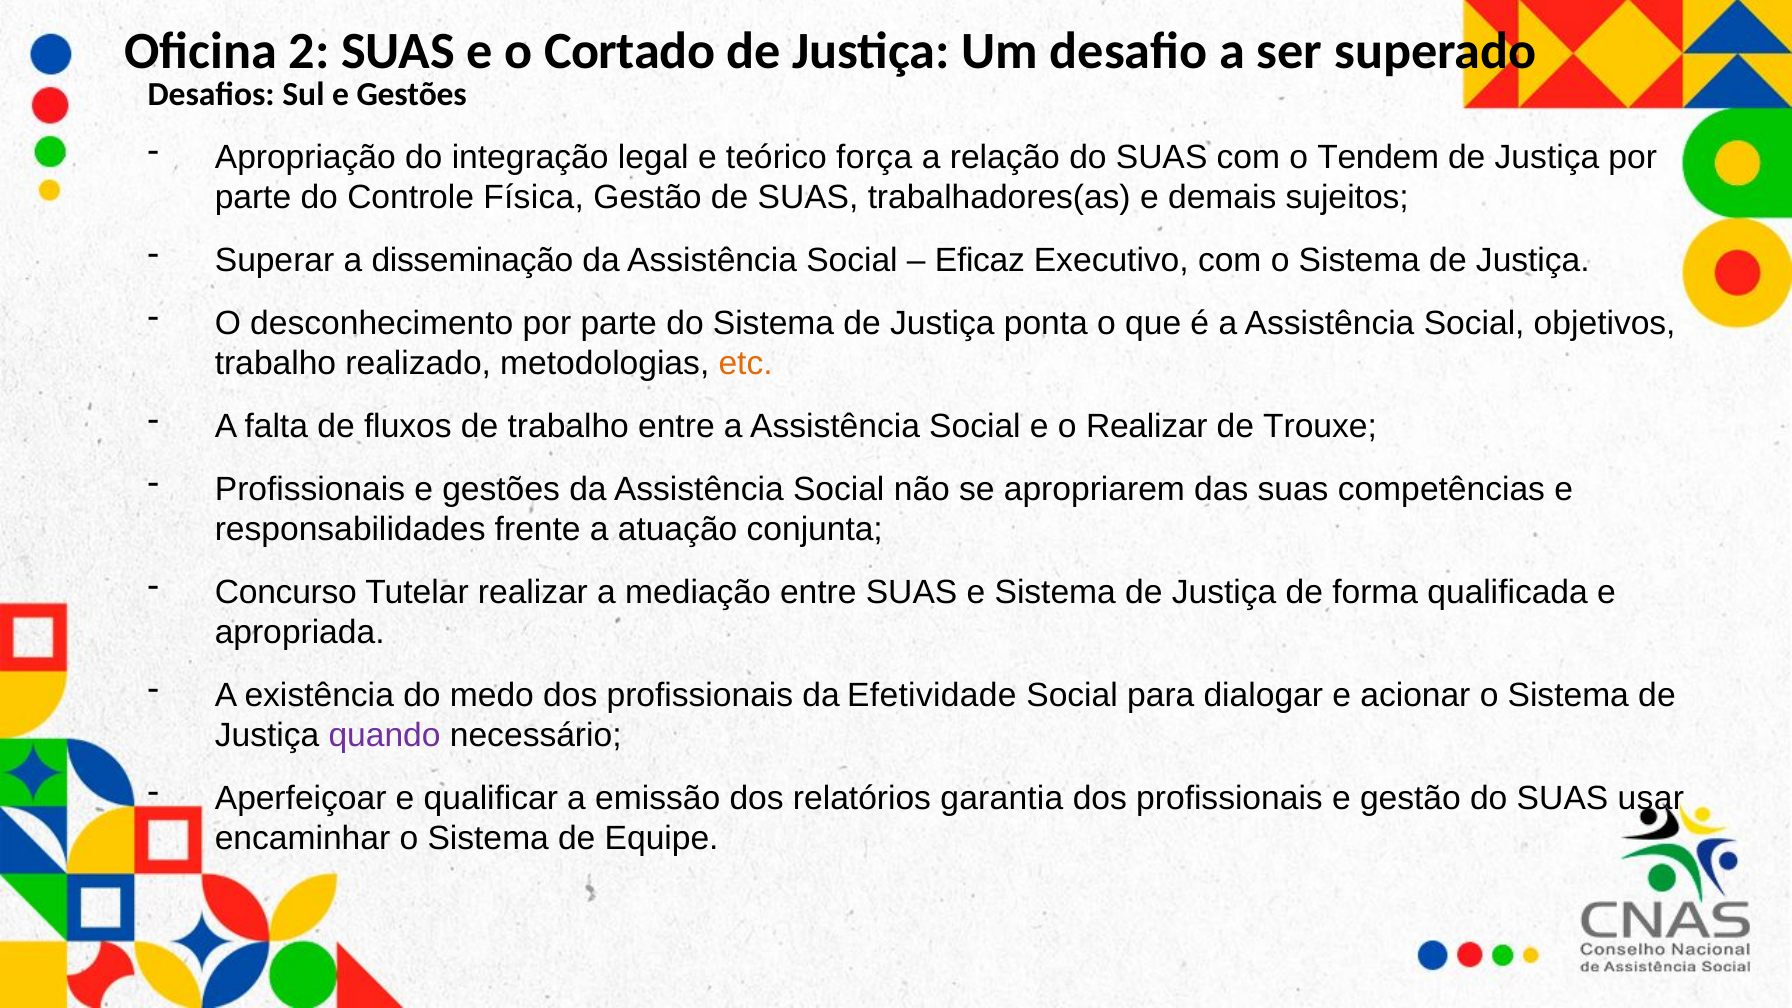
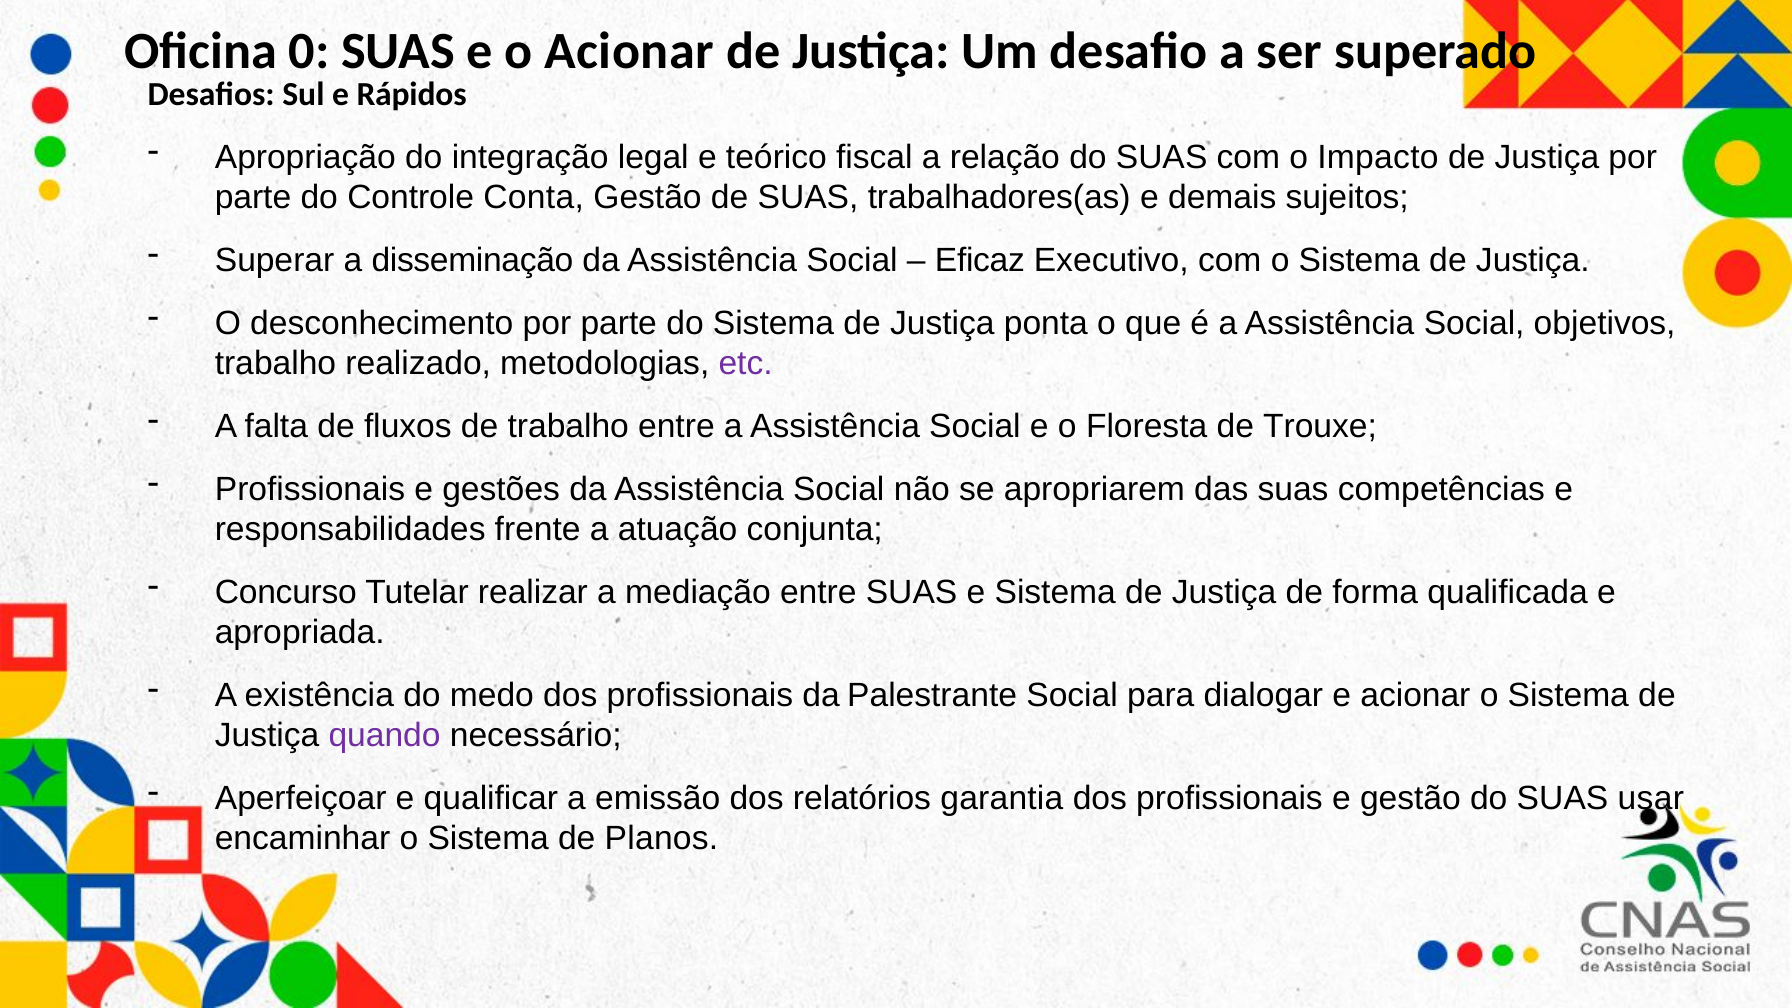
2: 2 -> 0
o Cortado: Cortado -> Acionar
Sul e Gestões: Gestões -> Rápidos
força: força -> fiscal
Tendem: Tendem -> Impacto
Física: Física -> Conta
etc colour: orange -> purple
o Realizar: Realizar -> Floresta
Efetividade: Efetividade -> Palestrante
Equipe: Equipe -> Planos
